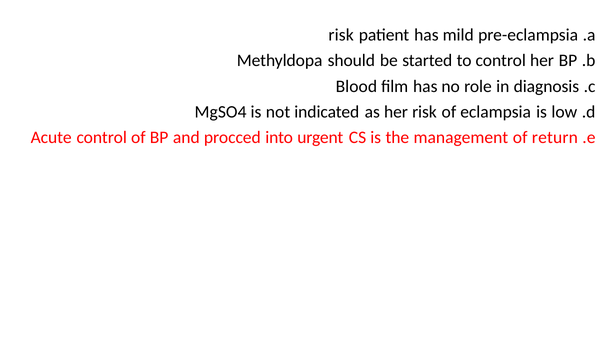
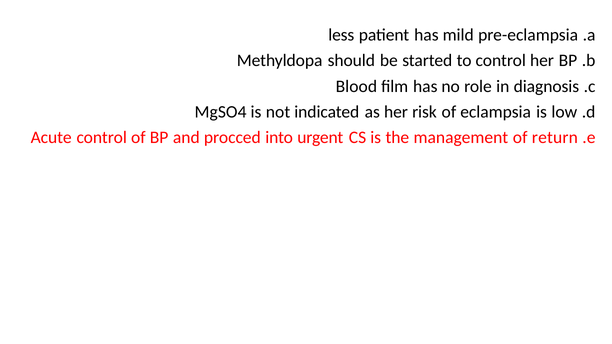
risk at (341, 35): risk -> less
